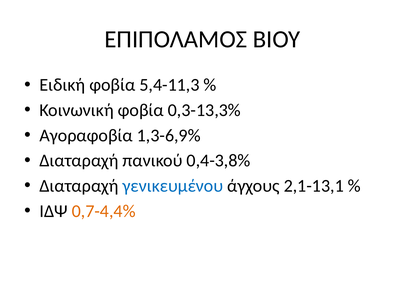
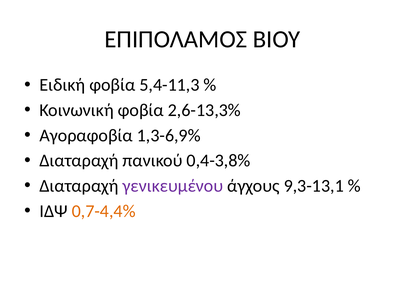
0,3-13,3%: 0,3-13,3% -> 2,6-13,3%
γενικευμένου colour: blue -> purple
2,1-13,1: 2,1-13,1 -> 9,3-13,1
